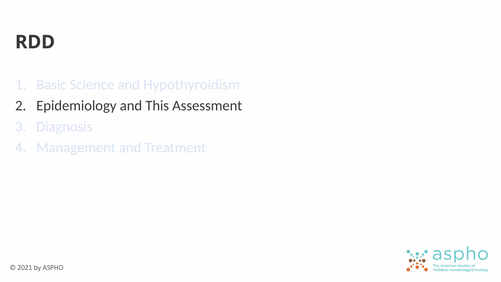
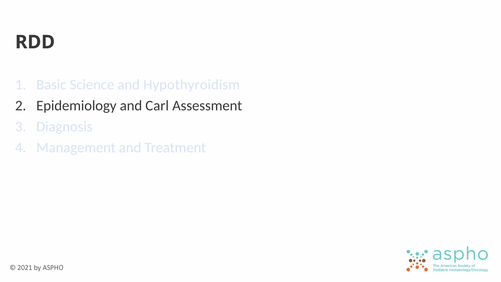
This: This -> Carl
